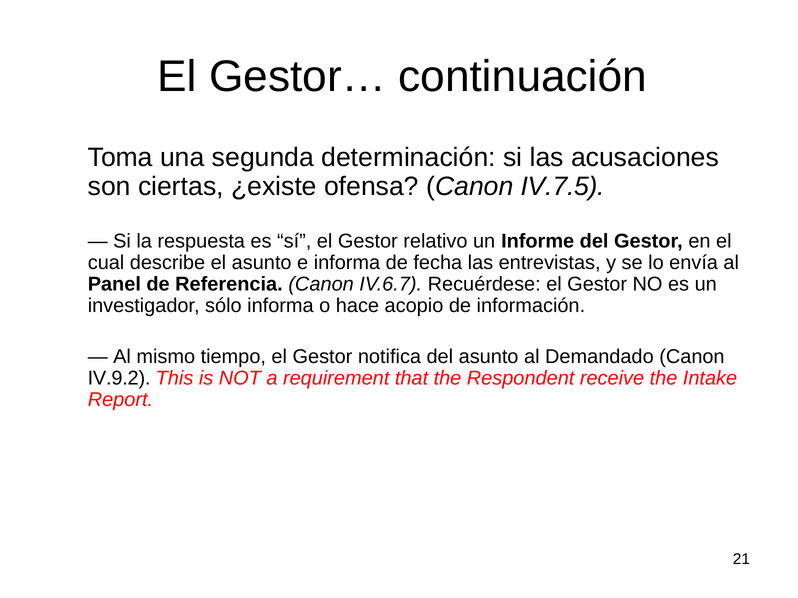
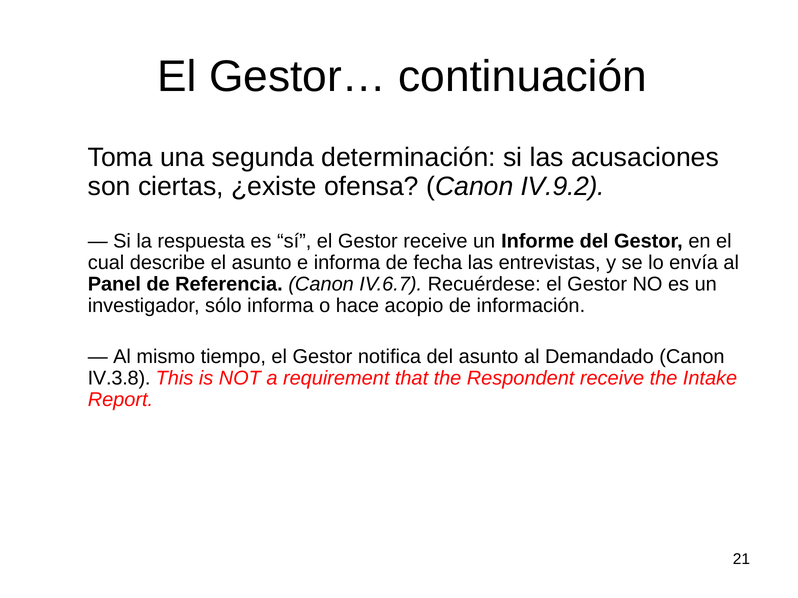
IV.7.5: IV.7.5 -> IV.9.2
Gestor relativo: relativo -> receive
IV.9.2: IV.9.2 -> IV.3.8
